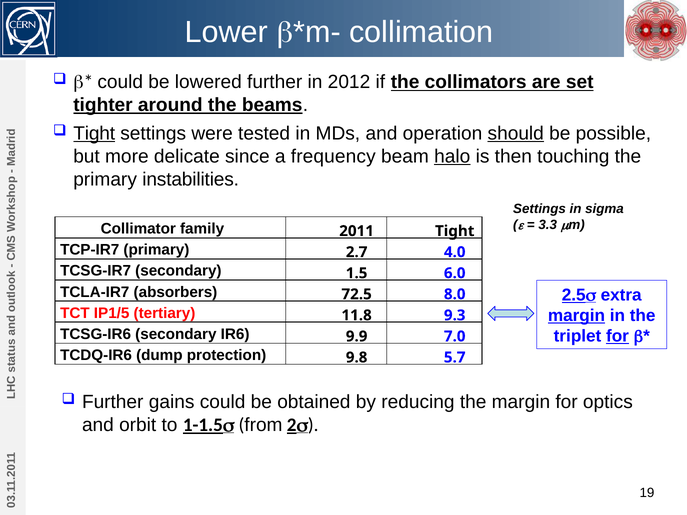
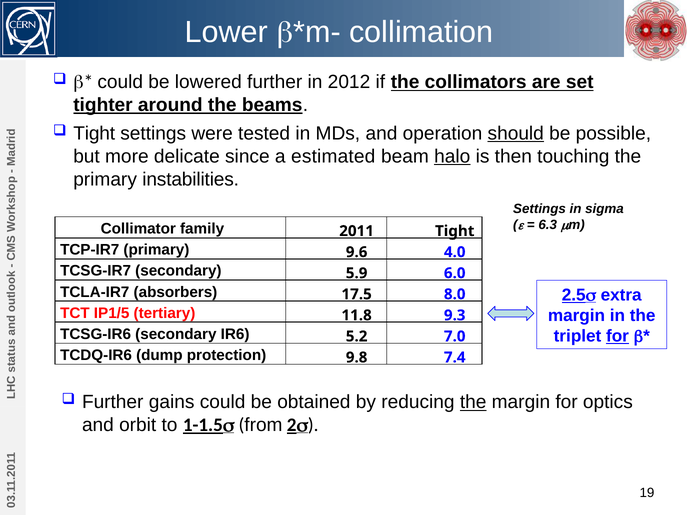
Tight at (94, 134) underline: present -> none
frequency: frequency -> estimated
3.3: 3.3 -> 6.3
2.7: 2.7 -> 9.6
1.5: 1.5 -> 5.9
72.5: 72.5 -> 17.5
margin at (576, 316) underline: present -> none
9.9: 9.9 -> 5.2
5.7: 5.7 -> 7.4
the at (473, 402) underline: none -> present
